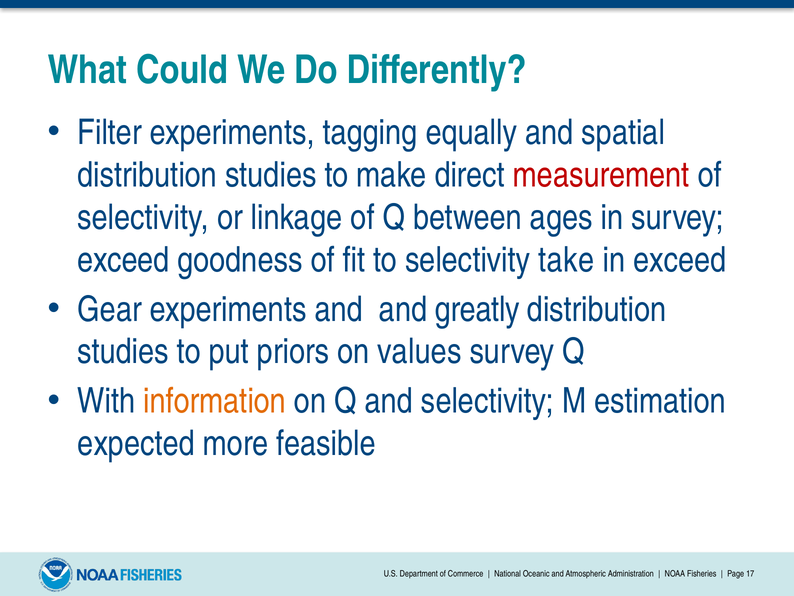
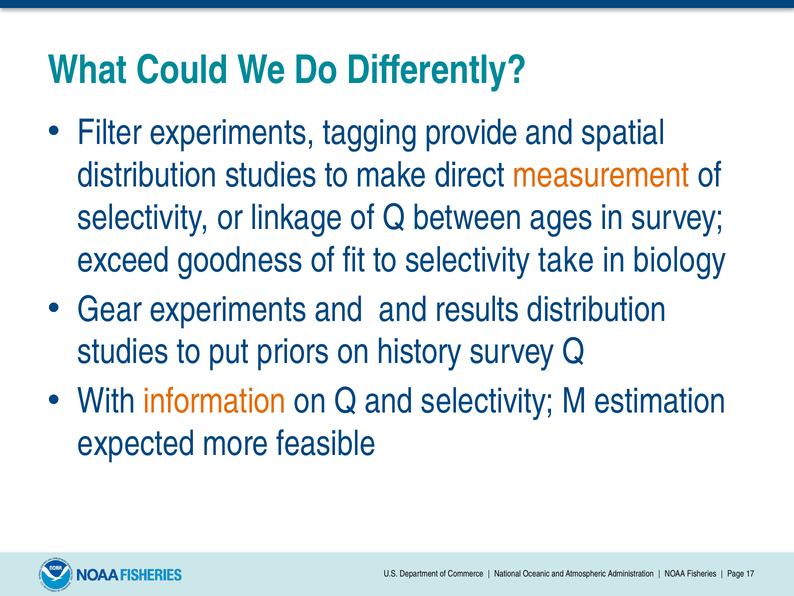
equally: equally -> provide
measurement colour: red -> orange
in exceed: exceed -> biology
greatly: greatly -> results
values: values -> history
